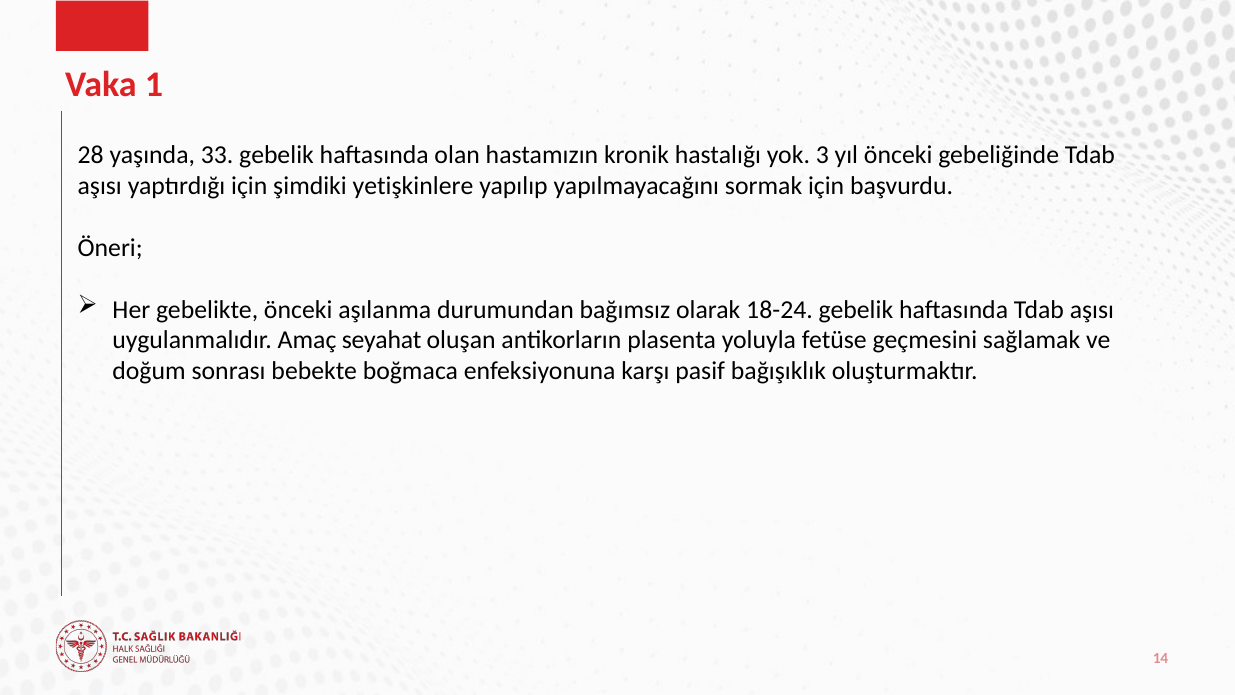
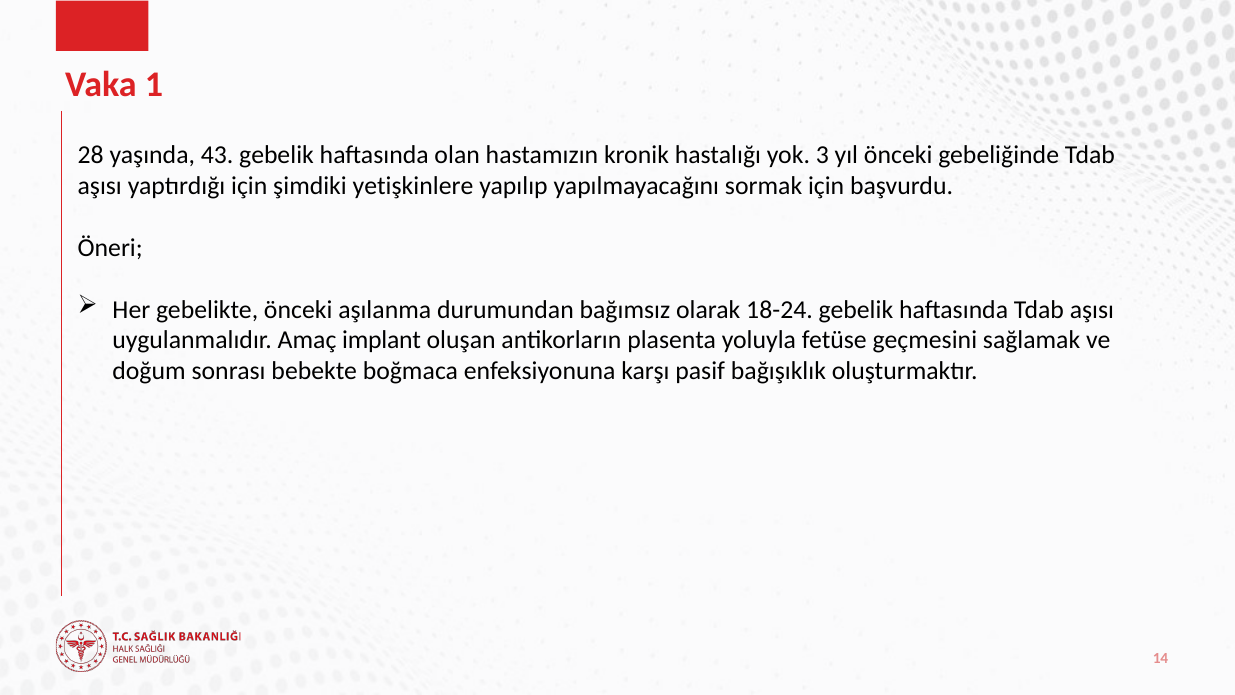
33: 33 -> 43
seyahat: seyahat -> implant
